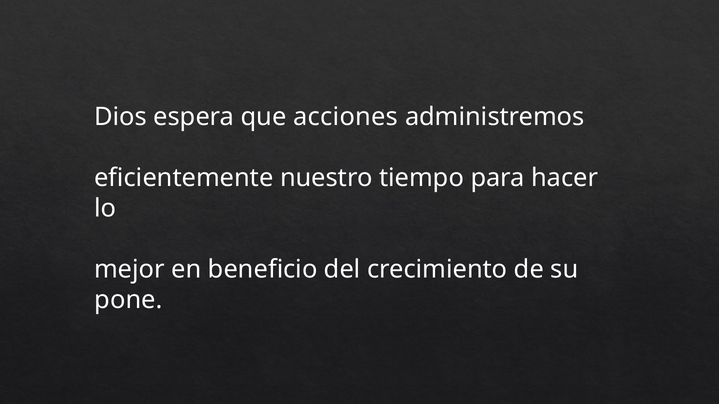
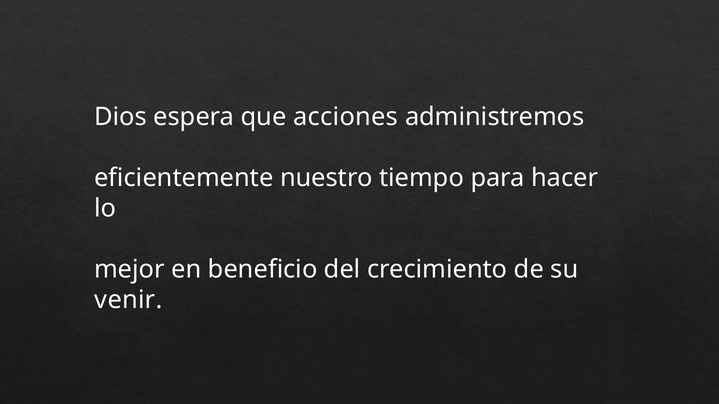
pone: pone -> venir
